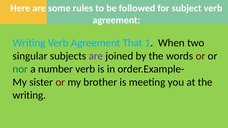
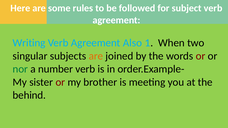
That: That -> Also
are at (96, 56) colour: purple -> orange
writing at (29, 95): writing -> behind
